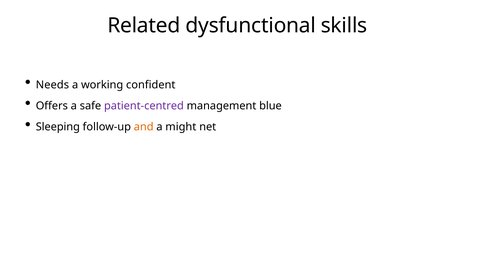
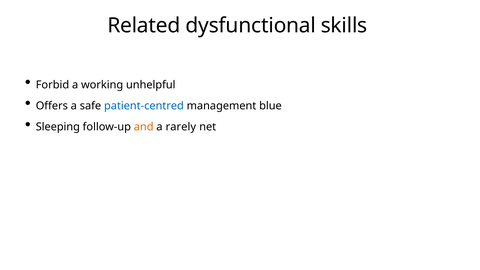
Needs: Needs -> Forbid
confident: confident -> unhelpful
patient-centred colour: purple -> blue
might: might -> rarely
